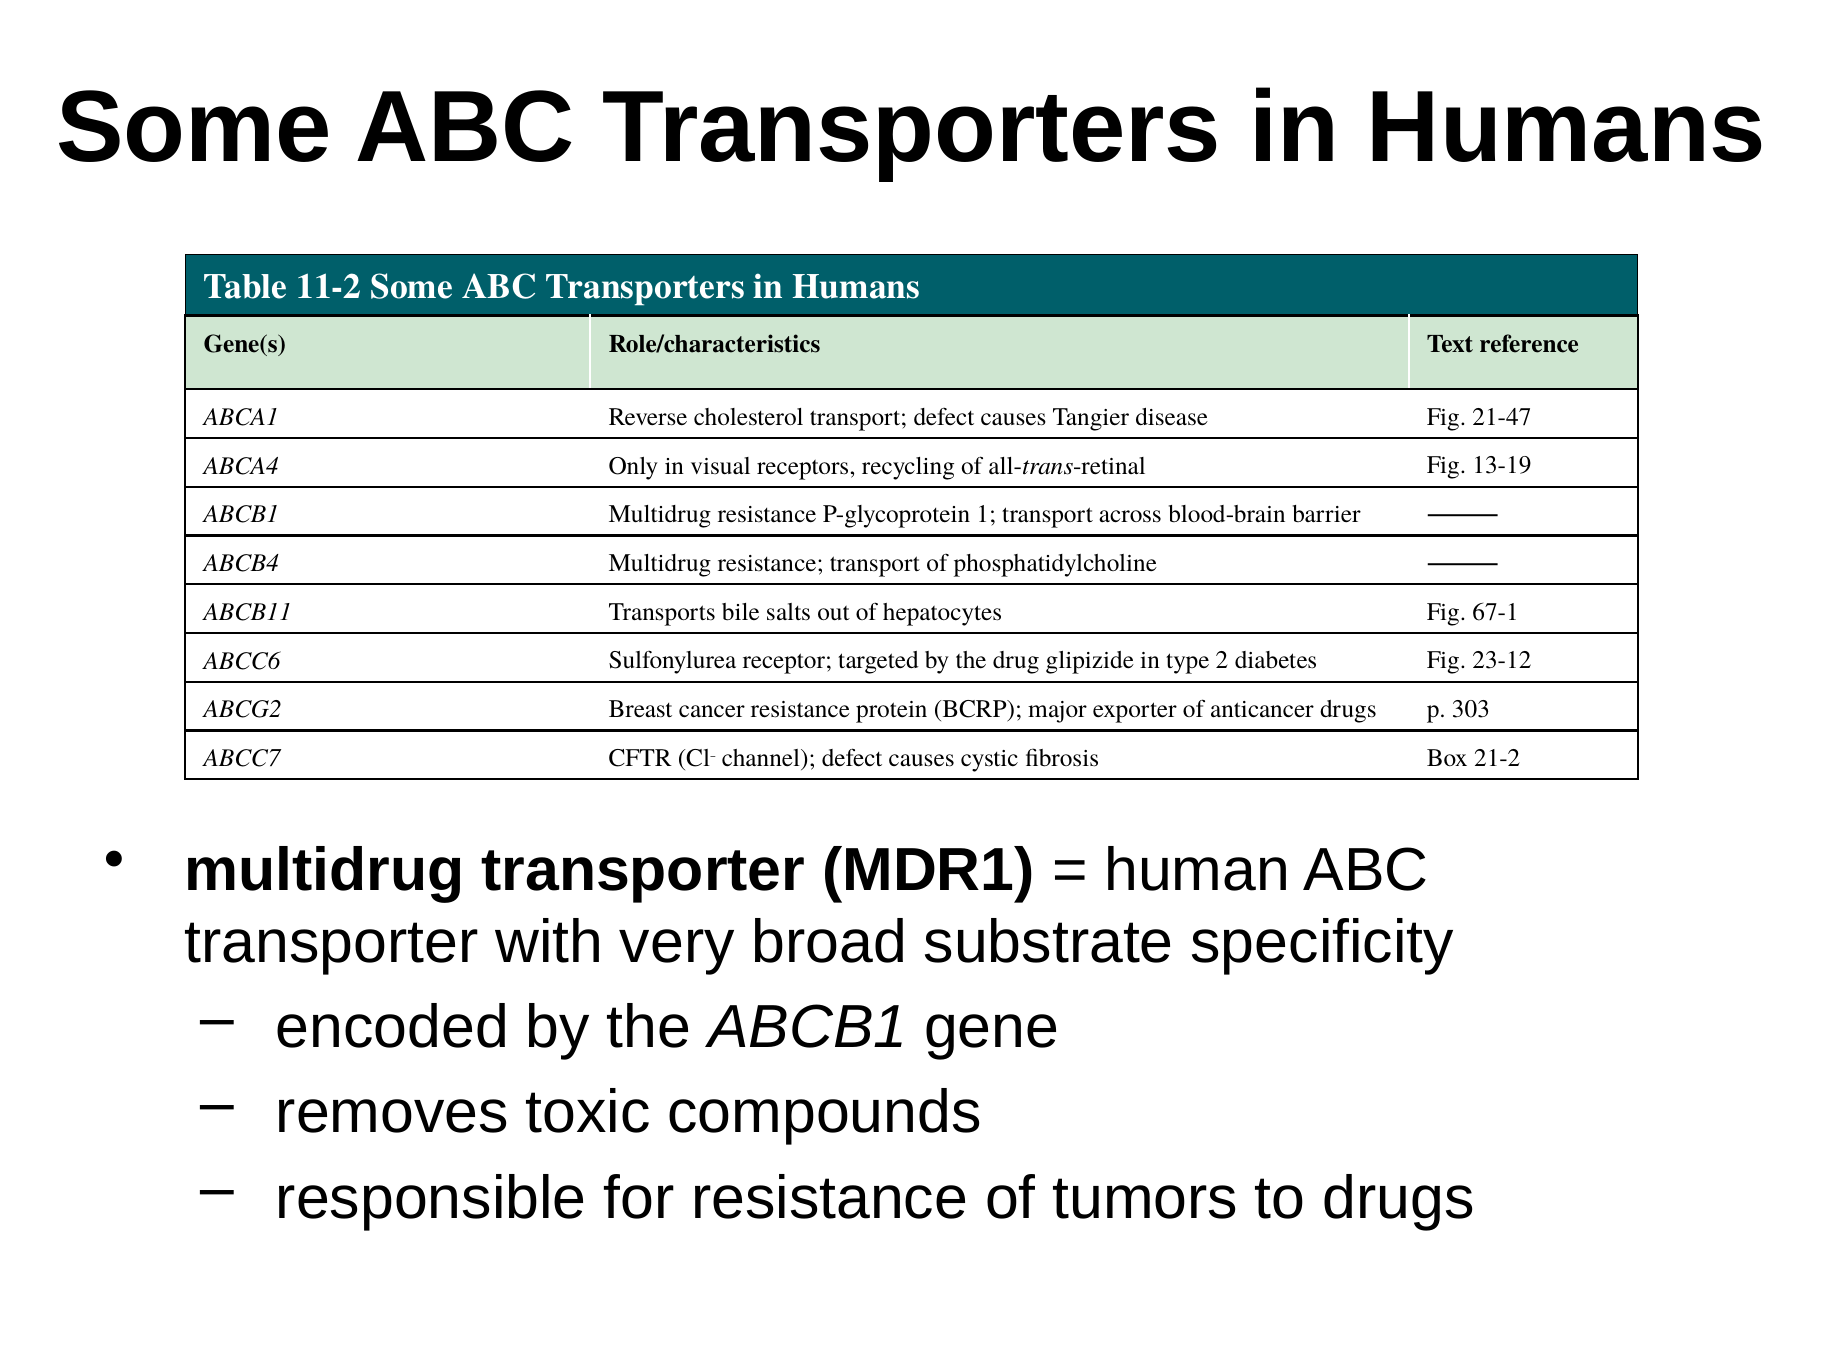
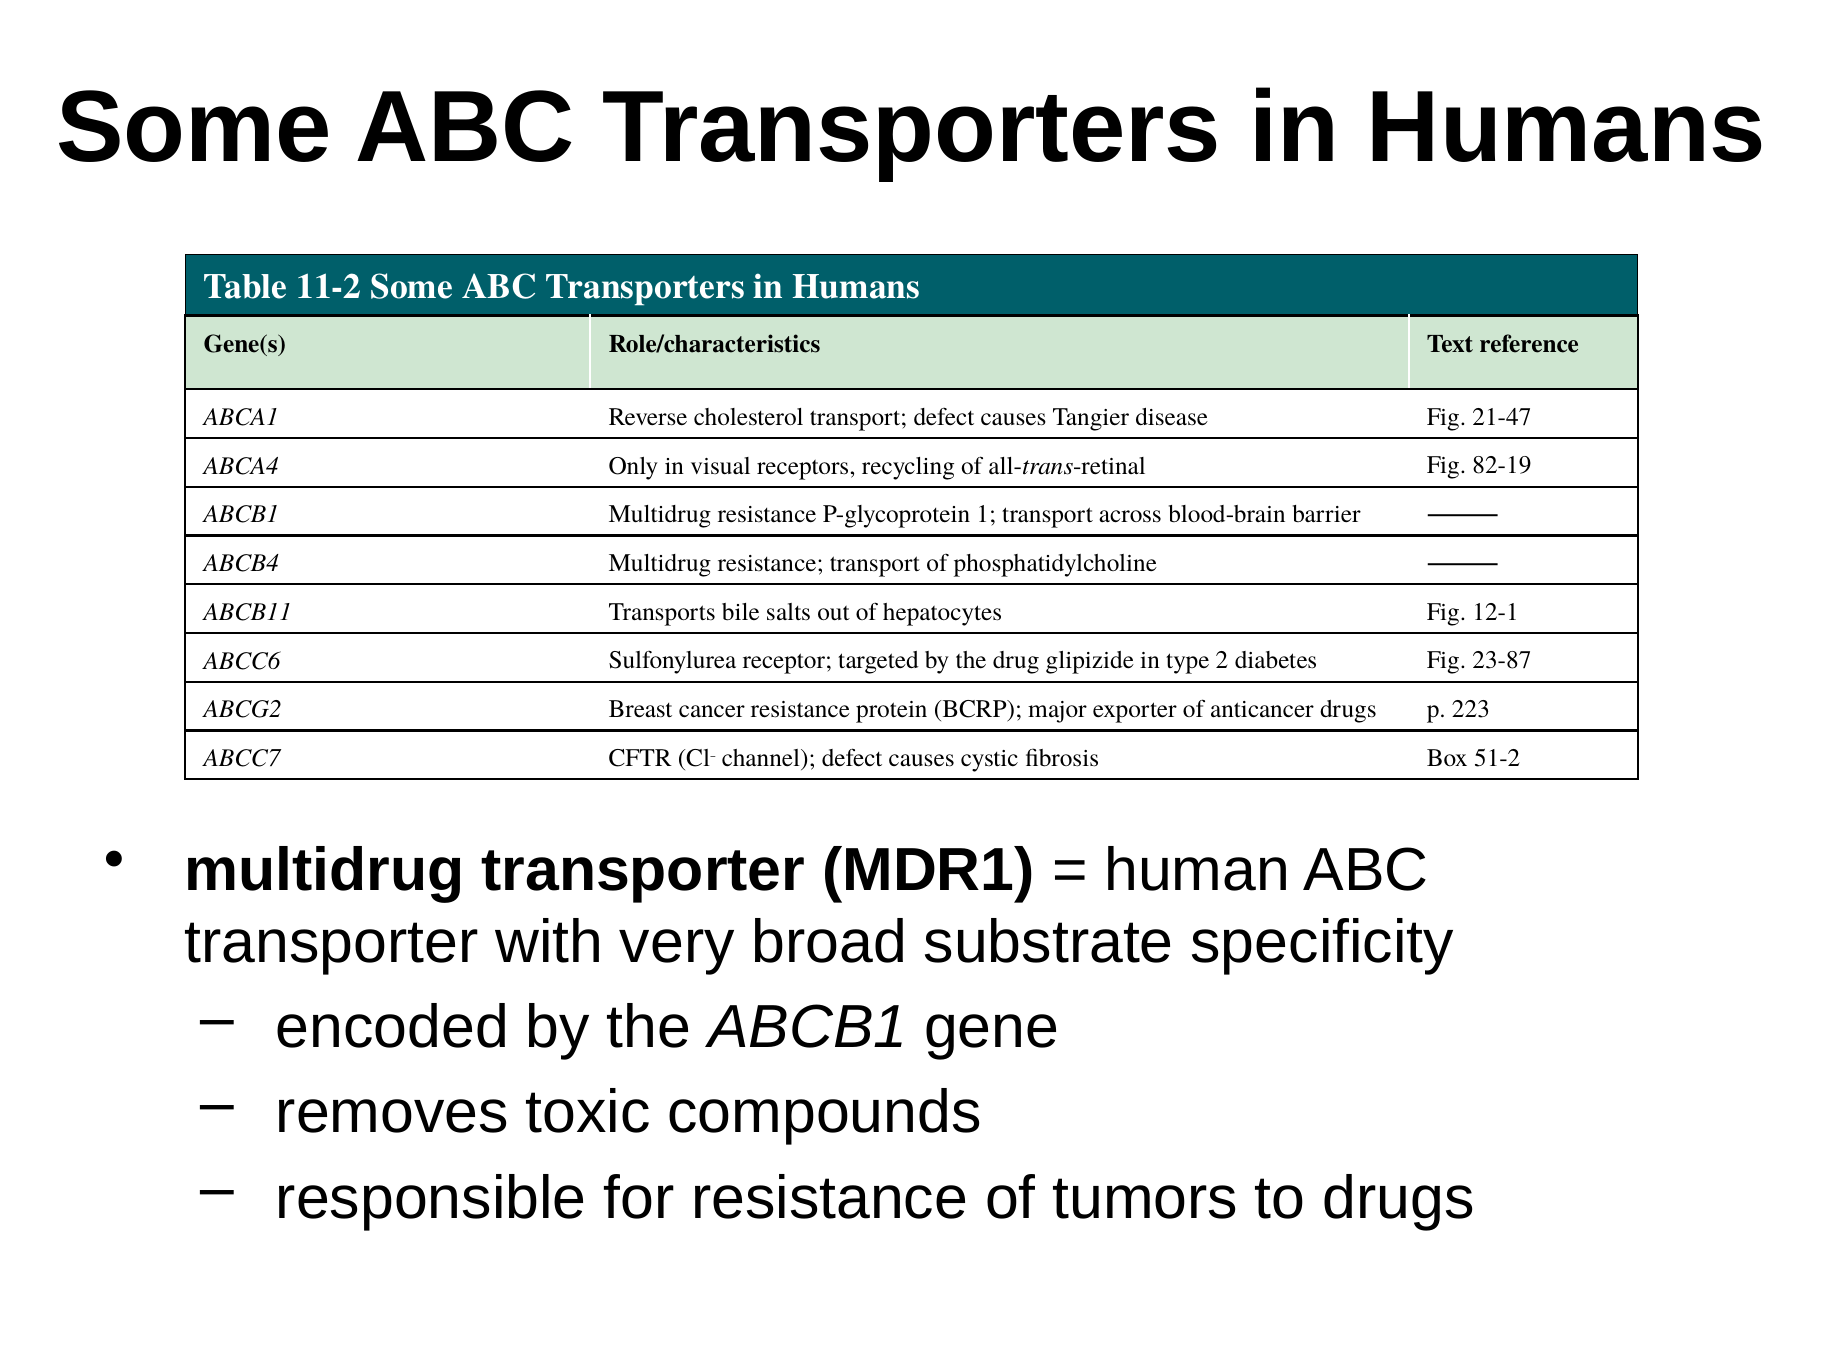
13-19: 13-19 -> 82-19
67-1: 67-1 -> 12-1
23-12: 23-12 -> 23-87
303: 303 -> 223
21-2: 21-2 -> 51-2
